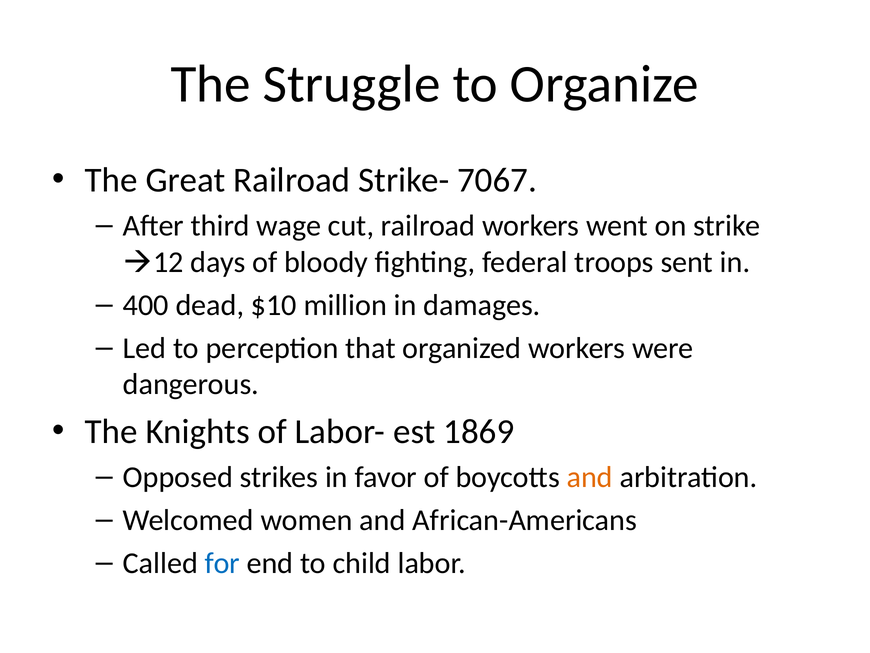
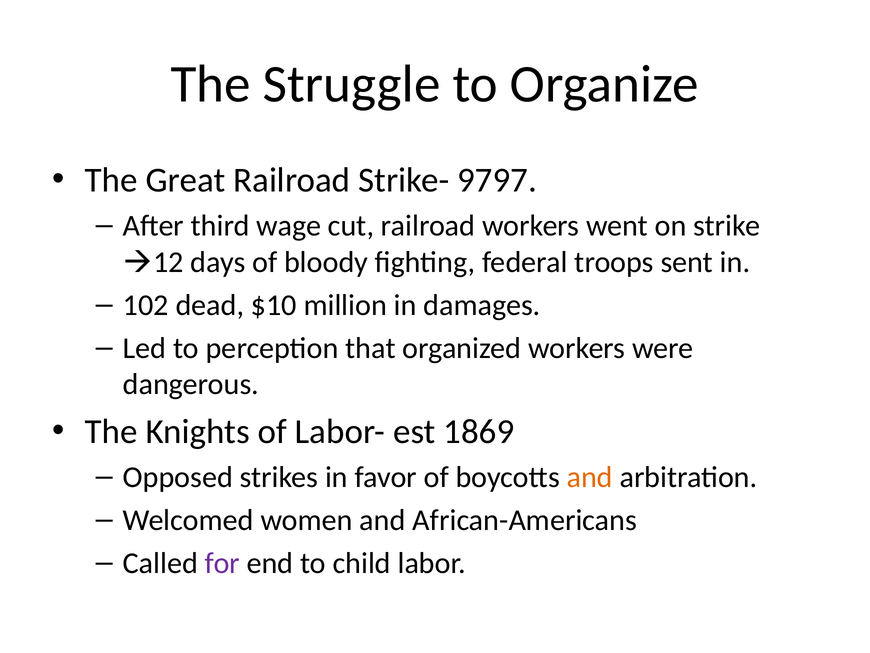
7067: 7067 -> 9797
400: 400 -> 102
for colour: blue -> purple
